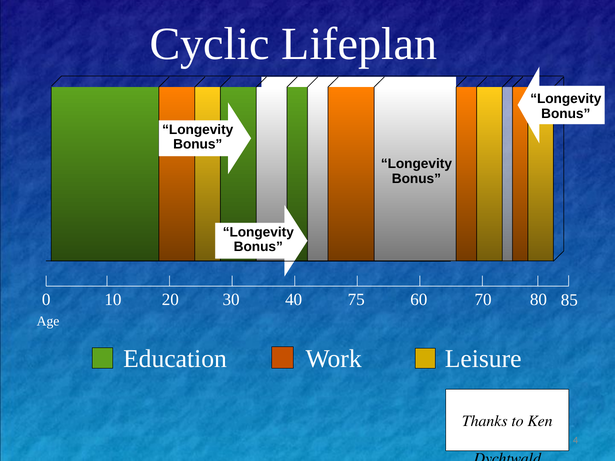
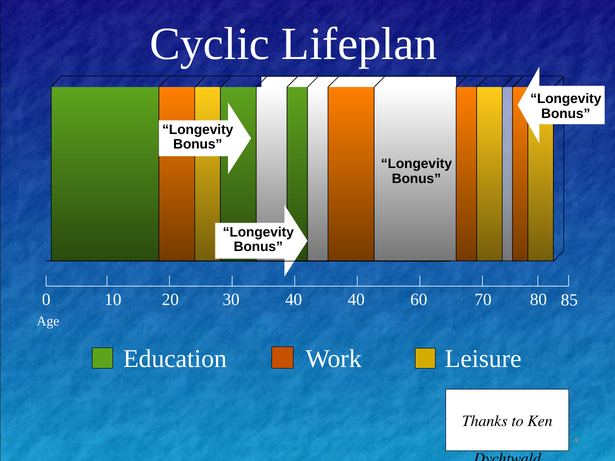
40 75: 75 -> 40
